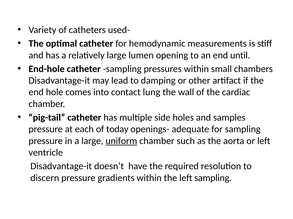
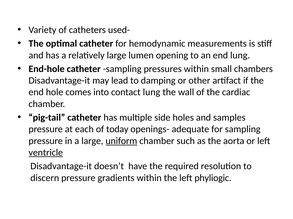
end until: until -> lung
ventricle underline: none -> present
left sampling: sampling -> phyliogic
